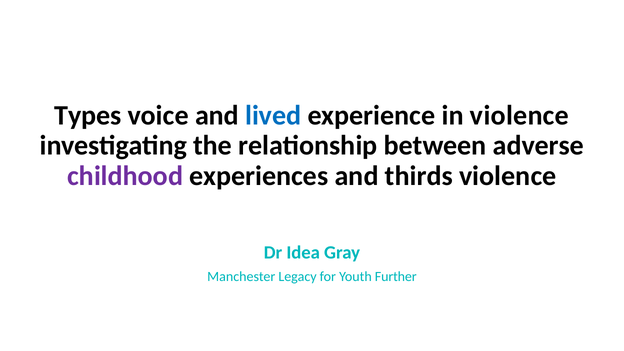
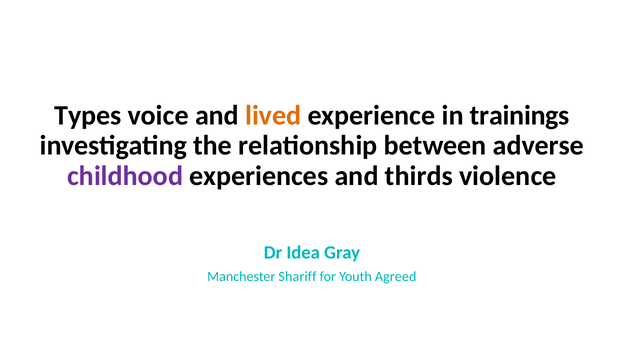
lived colour: blue -> orange
in violence: violence -> trainings
Legacy: Legacy -> Shariff
Further: Further -> Agreed
